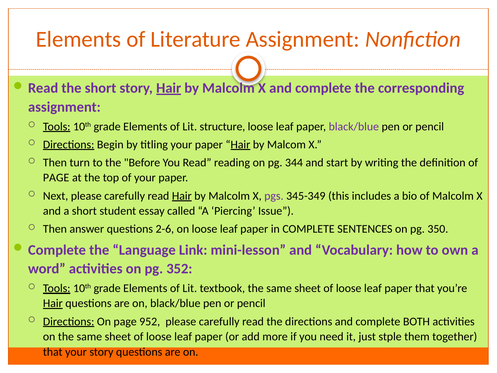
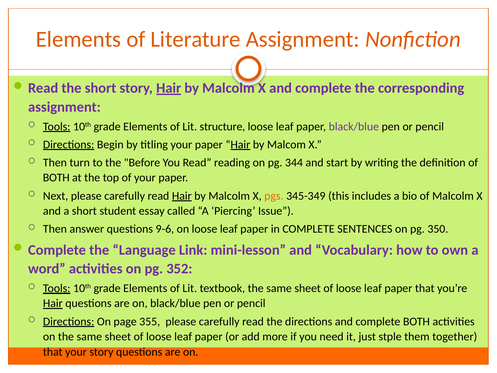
PAGE at (56, 178): PAGE -> BOTH
pgs colour: purple -> orange
2-6: 2-6 -> 9-6
952: 952 -> 355
